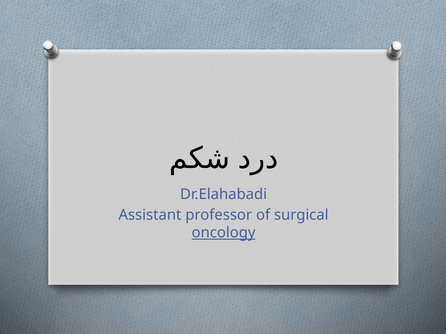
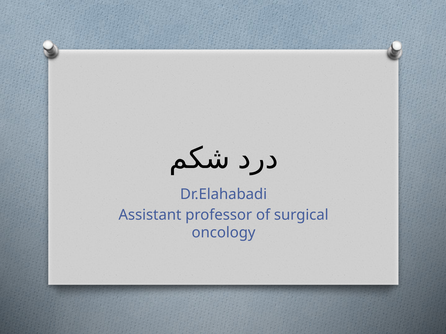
oncology underline: present -> none
